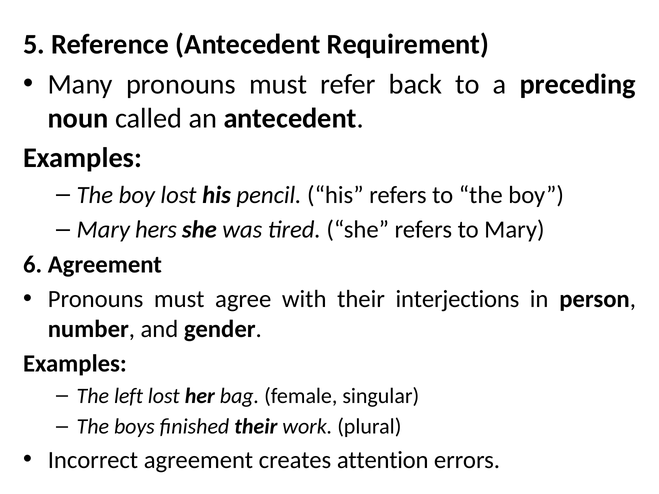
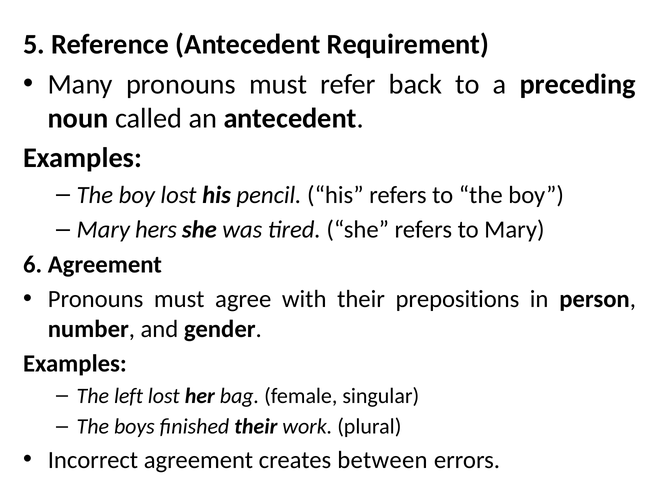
interjections: interjections -> prepositions
attention: attention -> between
